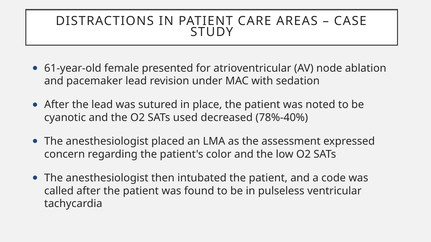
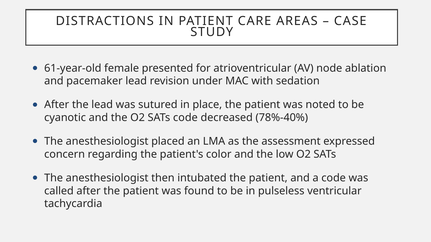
SATs used: used -> code
